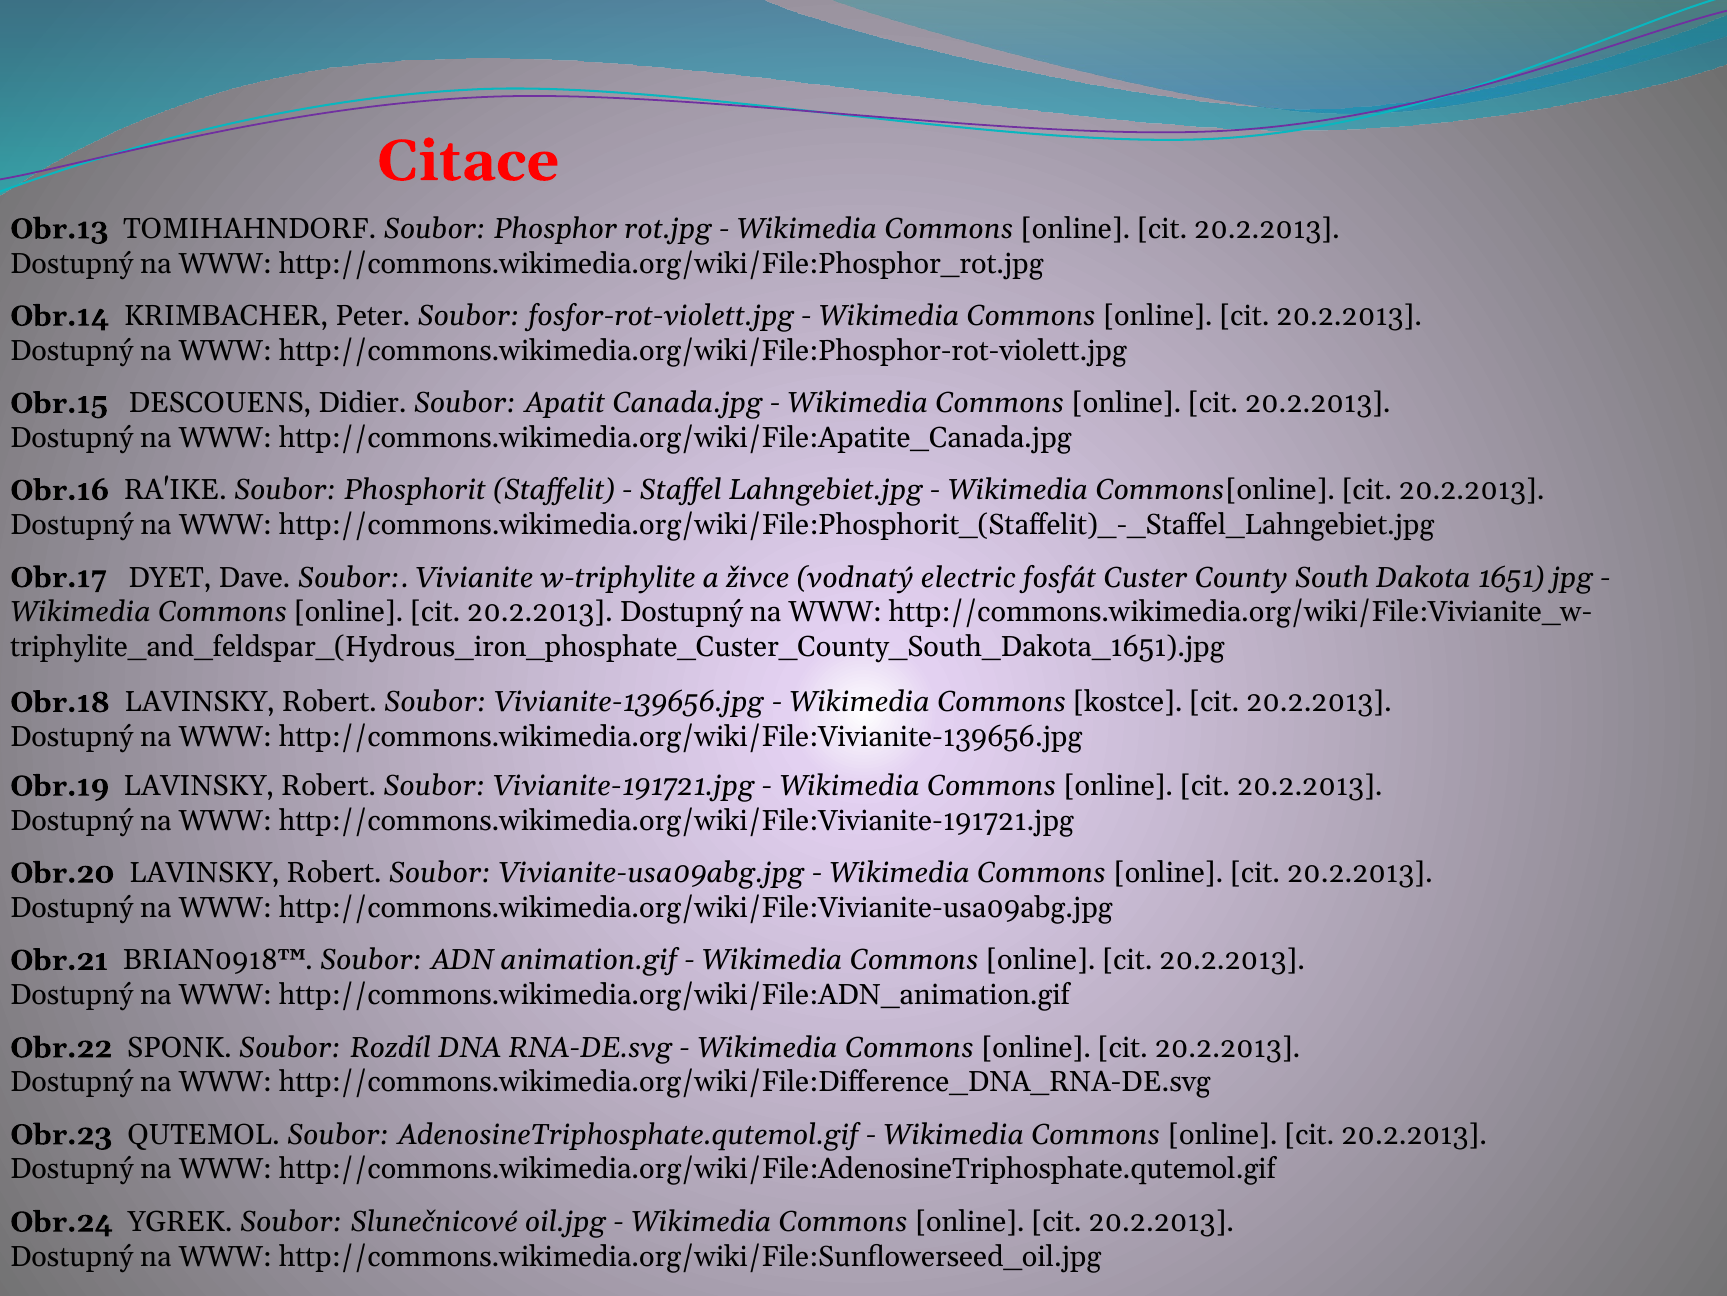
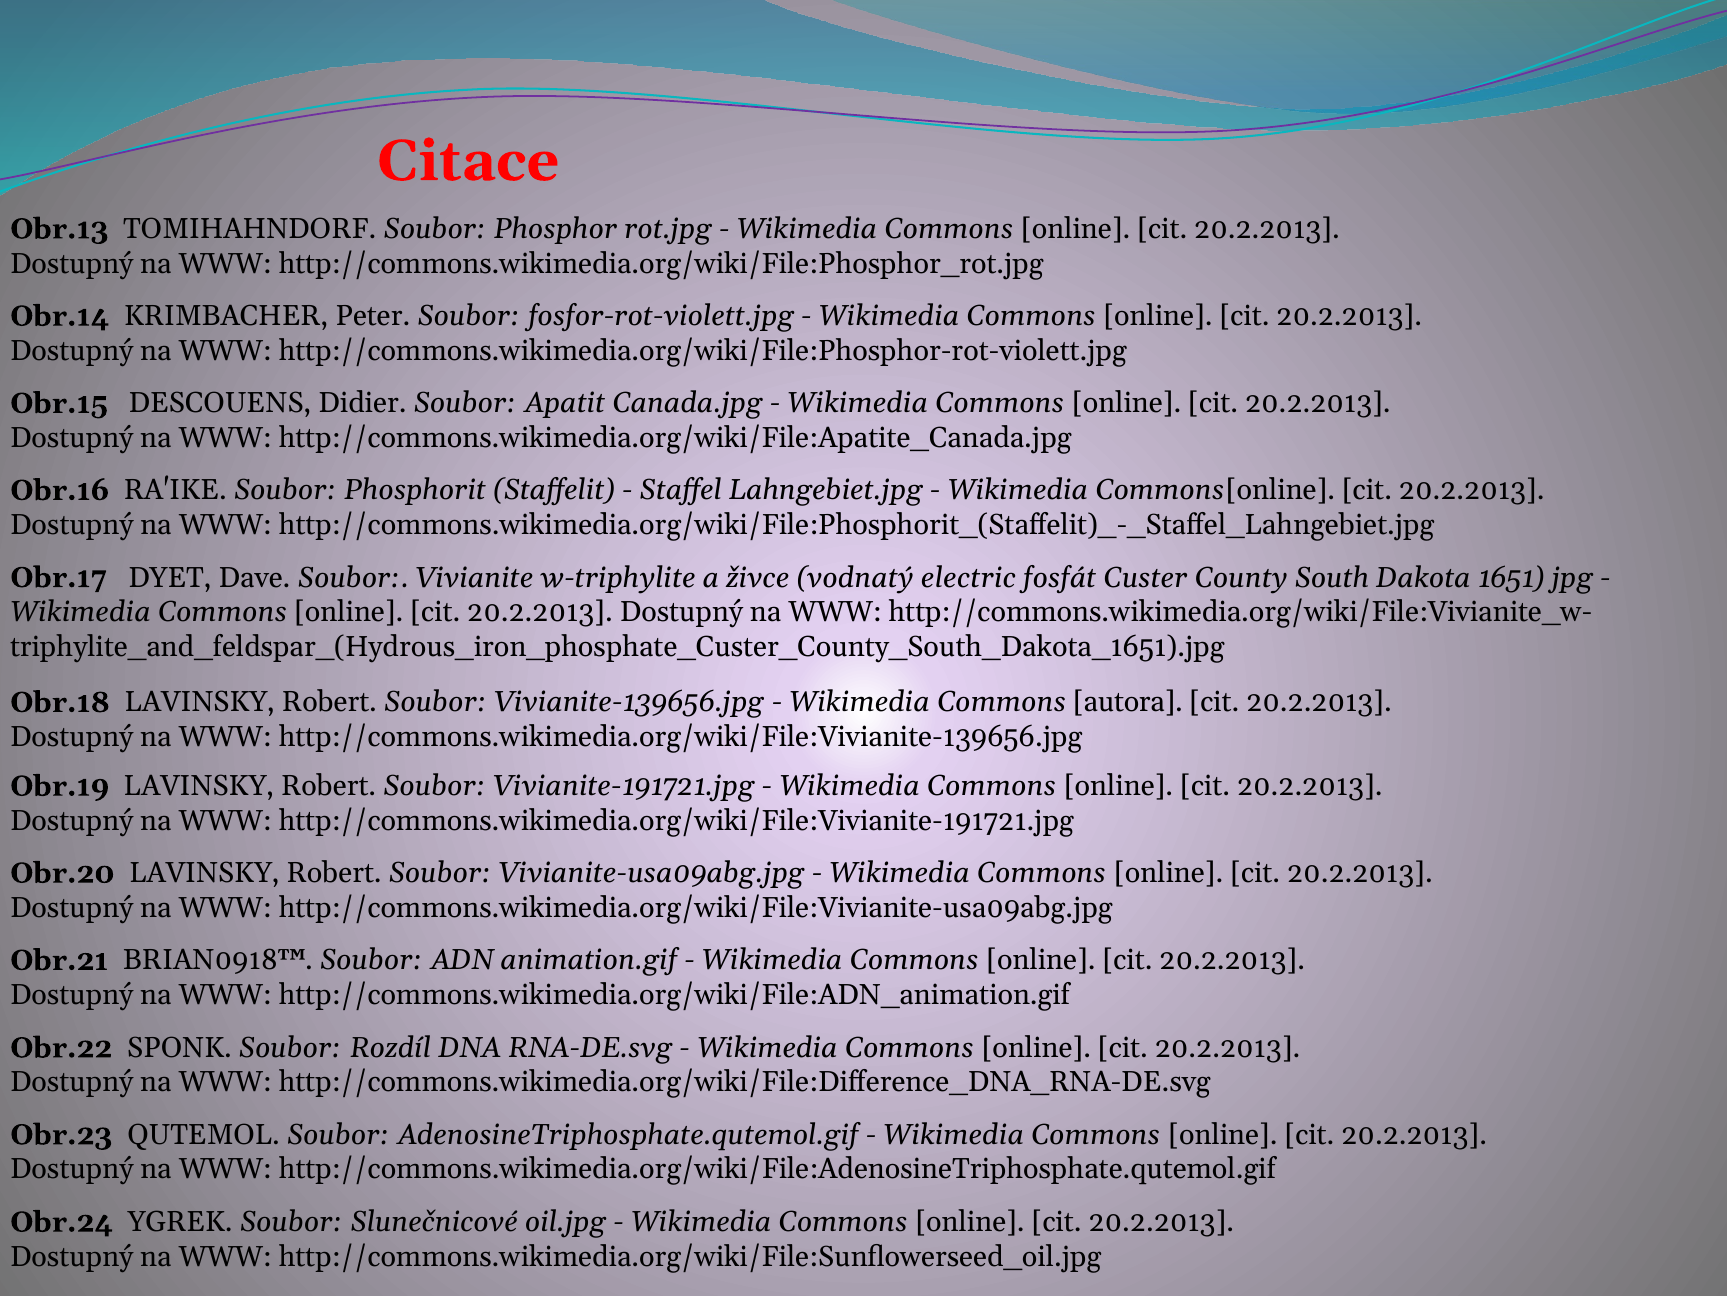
kostce: kostce -> autora
